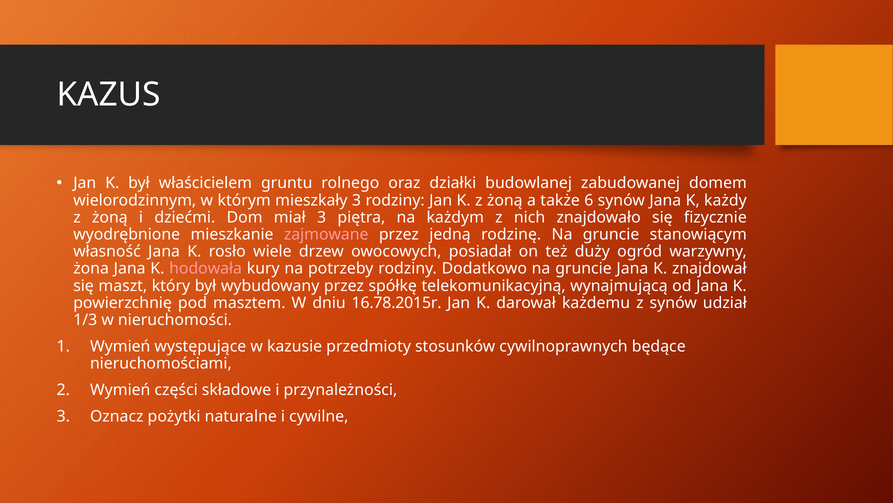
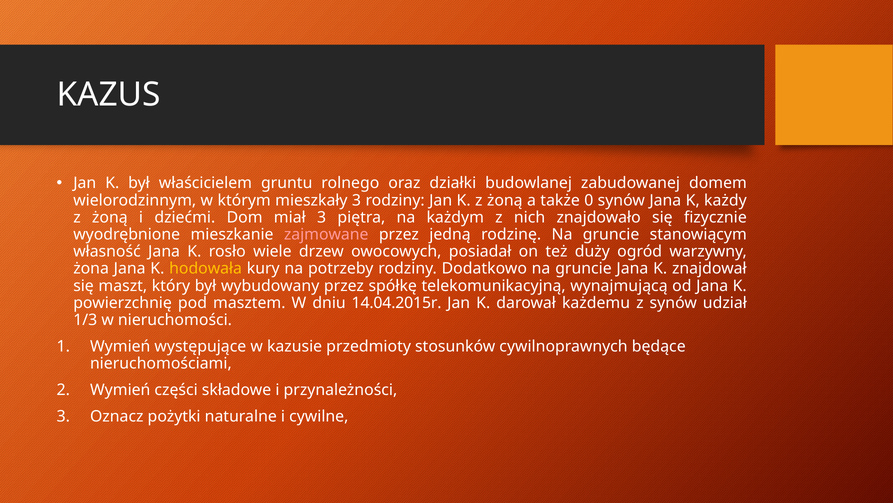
6: 6 -> 0
hodowała colour: pink -> yellow
16.78.2015r: 16.78.2015r -> 14.04.2015r
